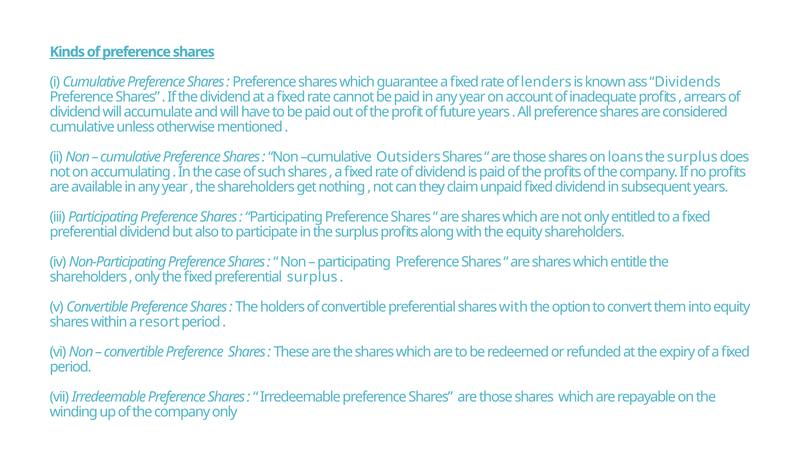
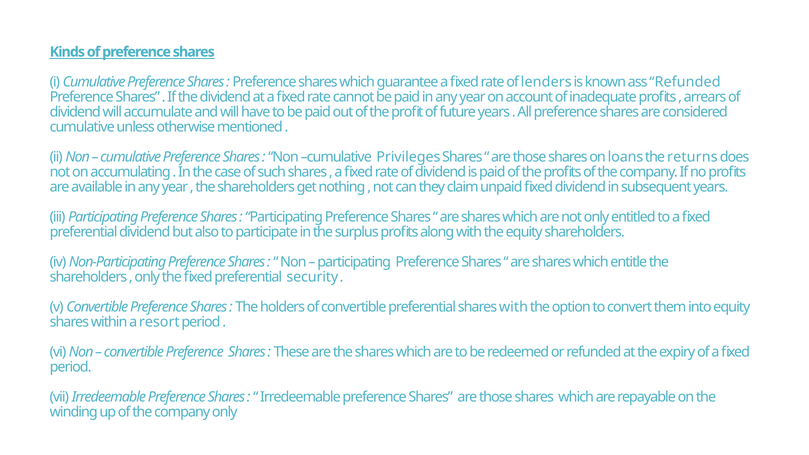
ass Dividends: Dividends -> Refunded
Outsiders: Outsiders -> Privileges
surplus at (692, 157): surplus -> returns
preferential surplus: surplus -> security
